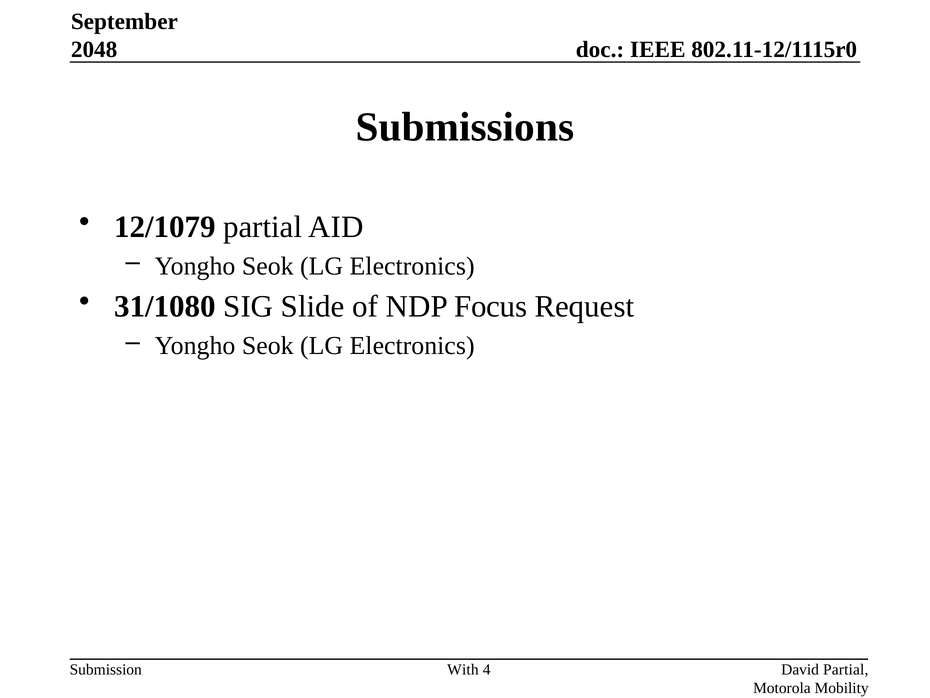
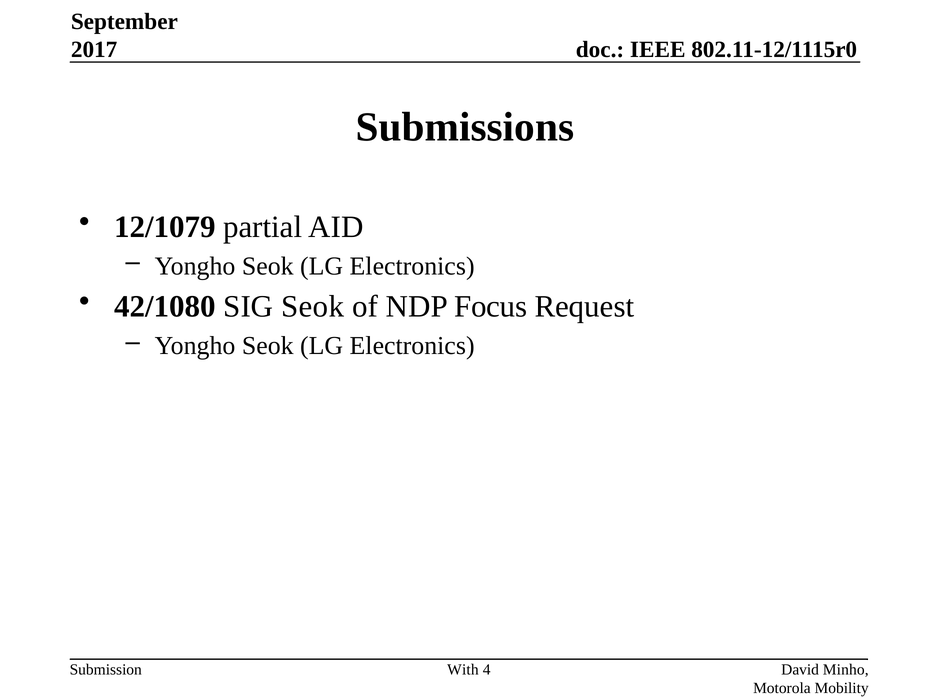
2048: 2048 -> 2017
31/1080: 31/1080 -> 42/1080
SIG Slide: Slide -> Seok
David Partial: Partial -> Minho
